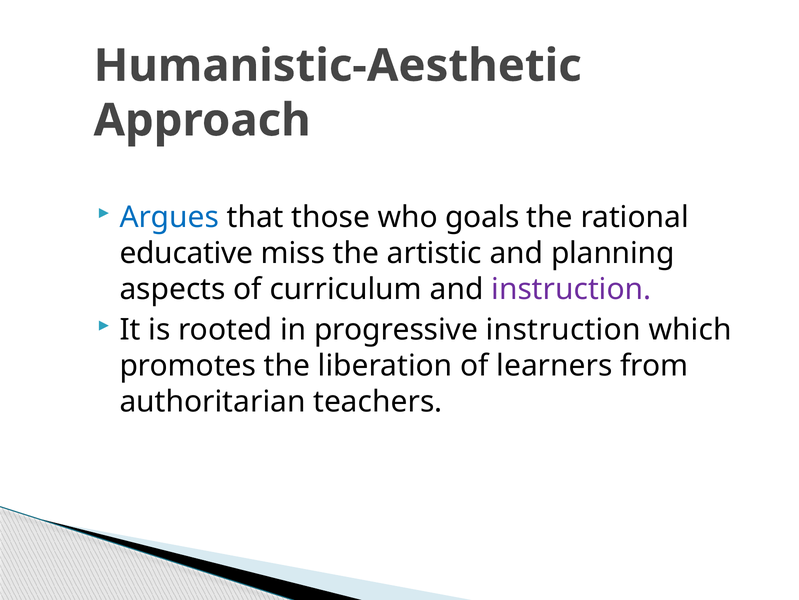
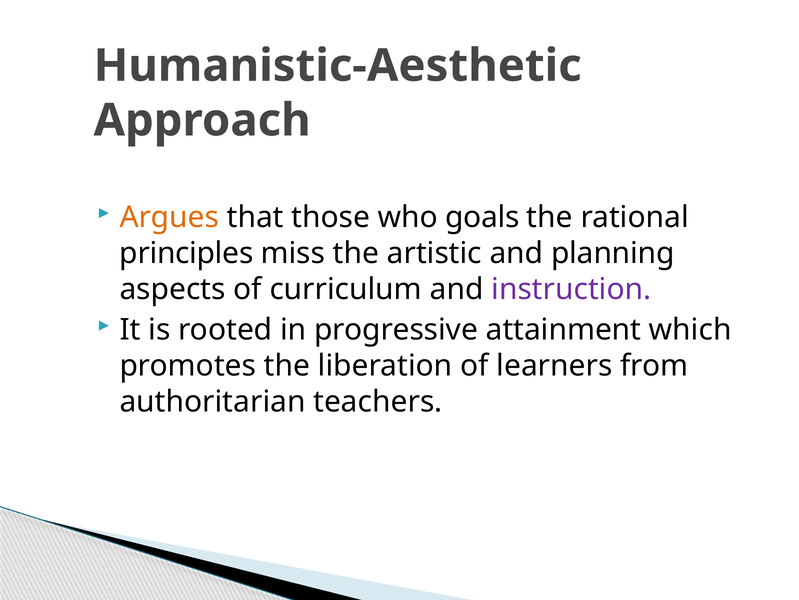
Argues colour: blue -> orange
educative: educative -> principles
progressive instruction: instruction -> attainment
